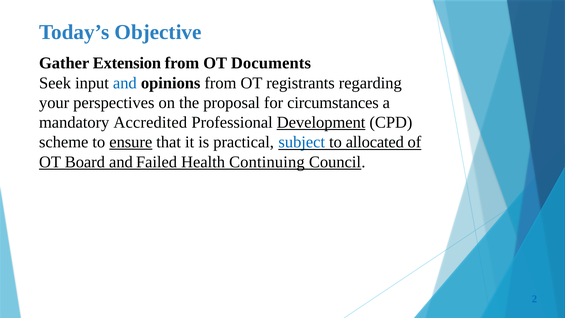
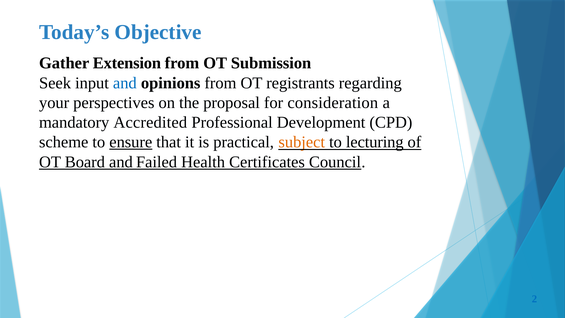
Documents: Documents -> Submission
circumstances: circumstances -> consideration
Development underline: present -> none
subject colour: blue -> orange
allocated: allocated -> lecturing
Continuing: Continuing -> Certificates
